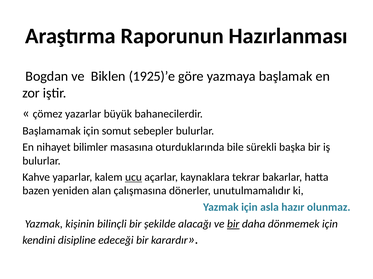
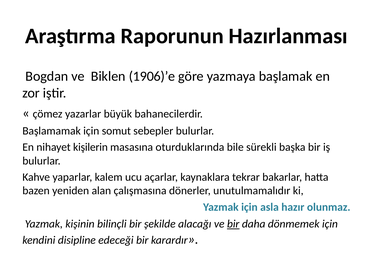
1925)’e: 1925)’e -> 1906)’e
bilimler: bilimler -> kişilerin
ucu underline: present -> none
